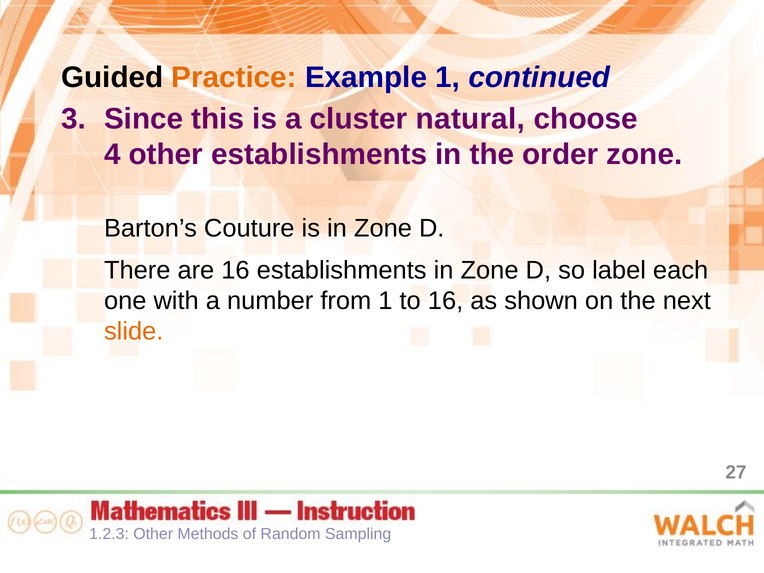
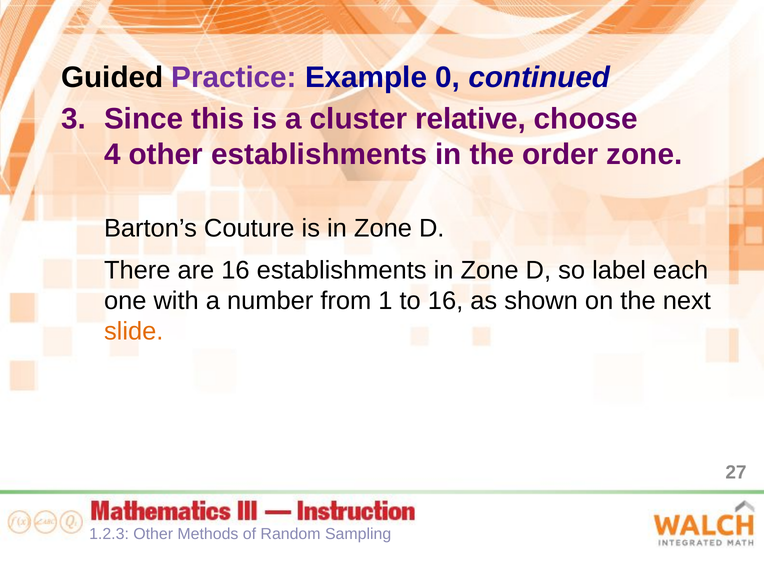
Practice colour: orange -> purple
Example 1: 1 -> 0
natural: natural -> relative
